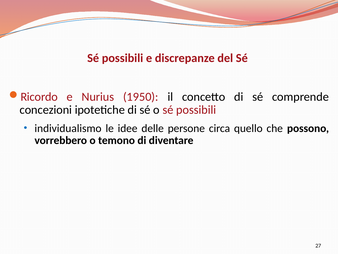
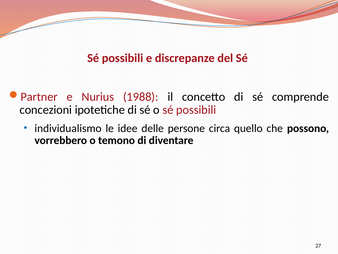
Ricordo: Ricordo -> Partner
1950: 1950 -> 1988
